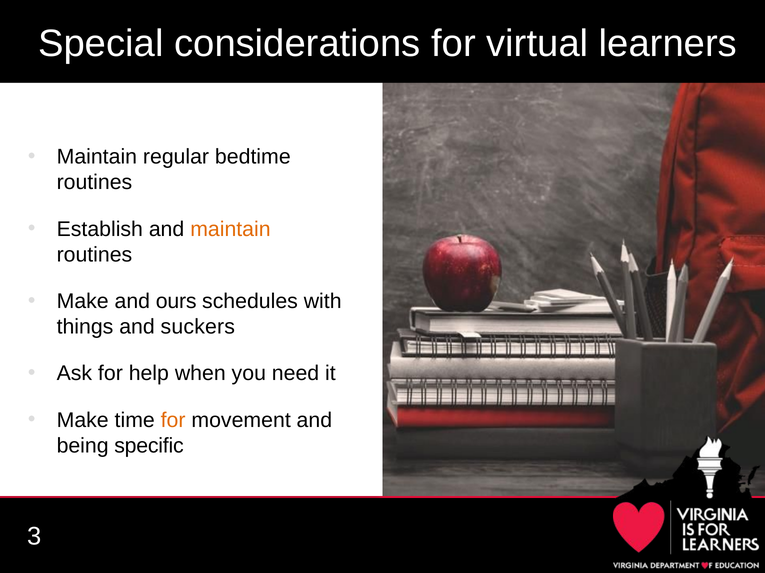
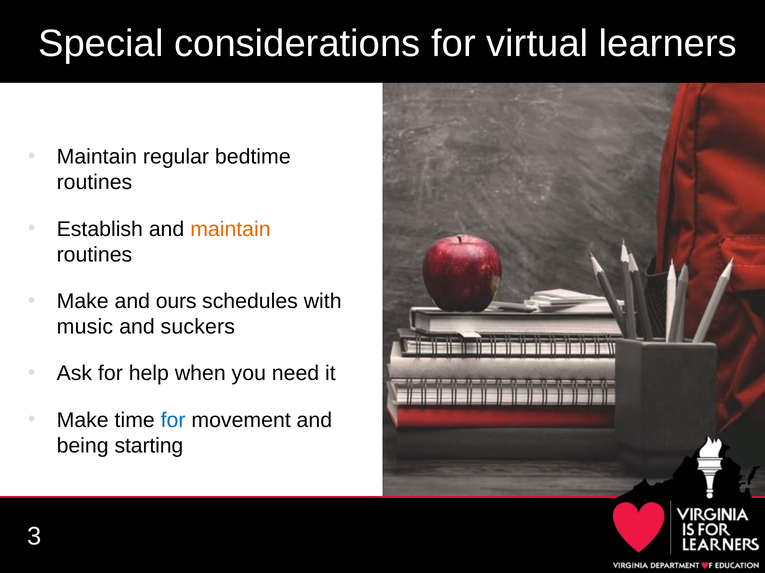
things: things -> music
for at (173, 421) colour: orange -> blue
specific: specific -> starting
